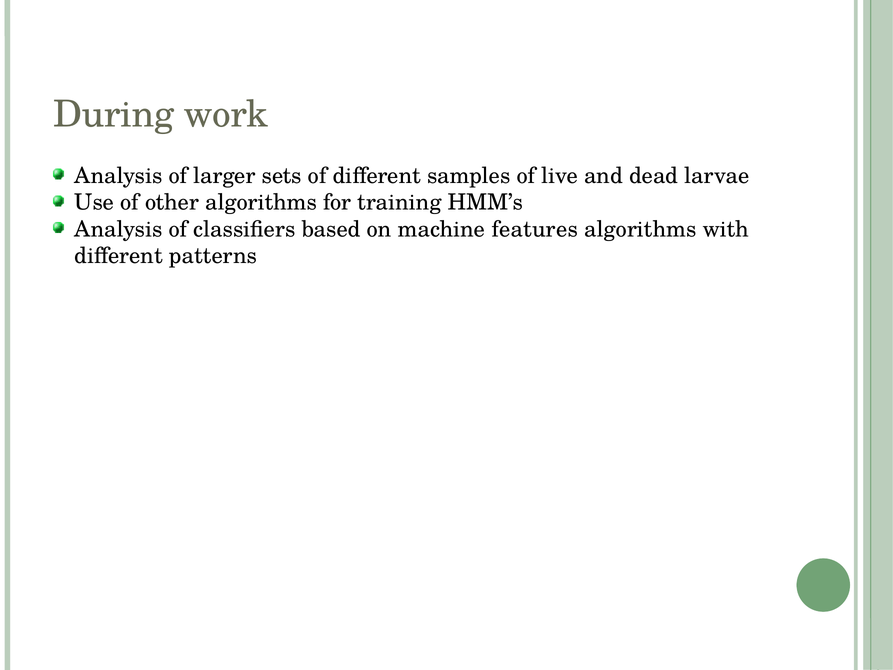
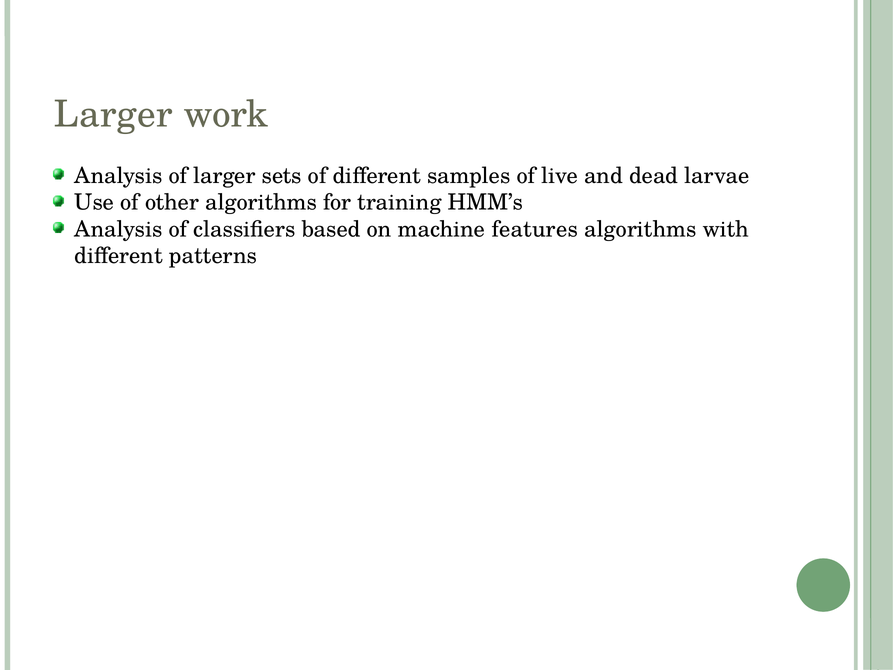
During at (114, 114): During -> Larger
